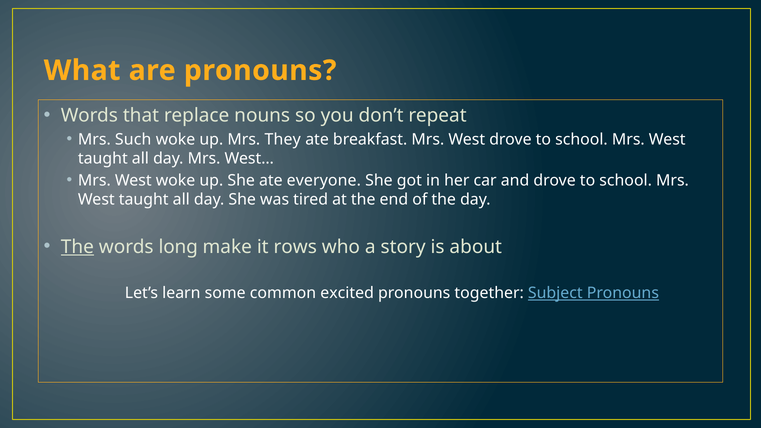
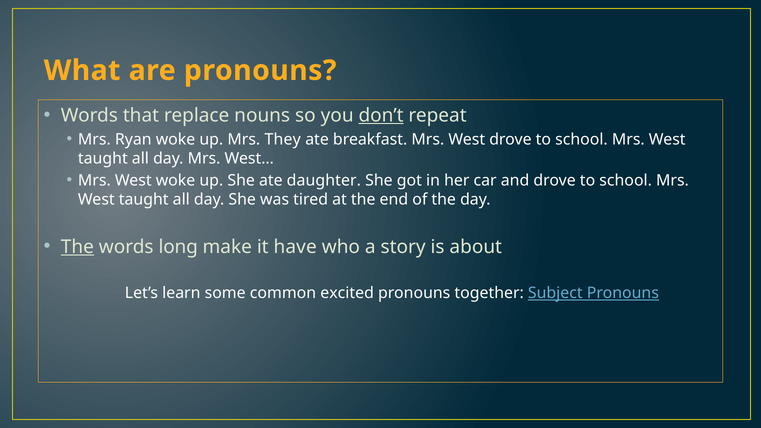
don’t underline: none -> present
Such: Such -> Ryan
everyone: everyone -> daughter
rows: rows -> have
